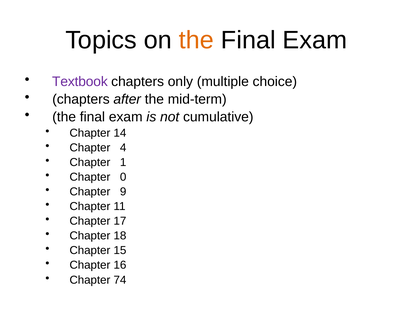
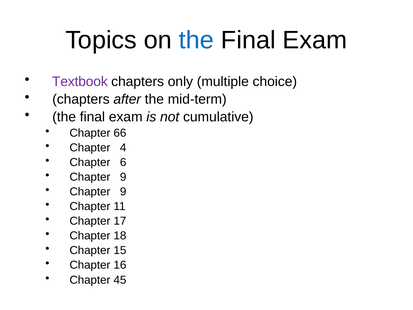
the at (196, 40) colour: orange -> blue
14: 14 -> 66
1: 1 -> 6
0 at (123, 177): 0 -> 9
74: 74 -> 45
